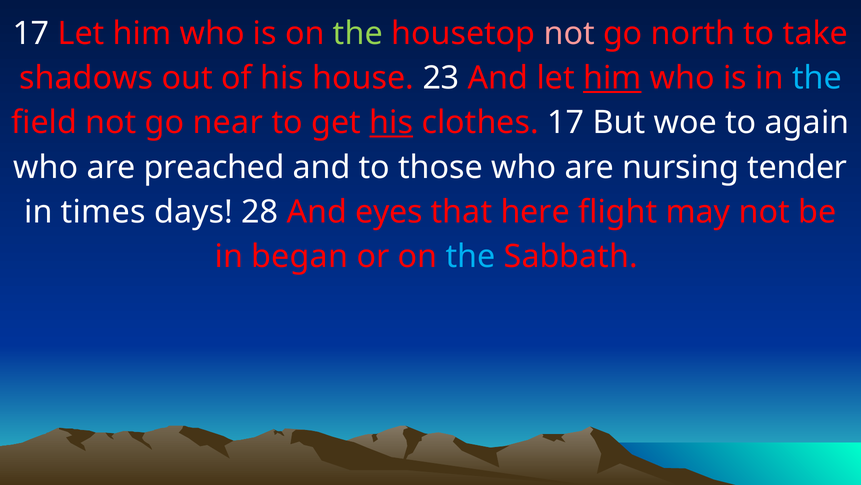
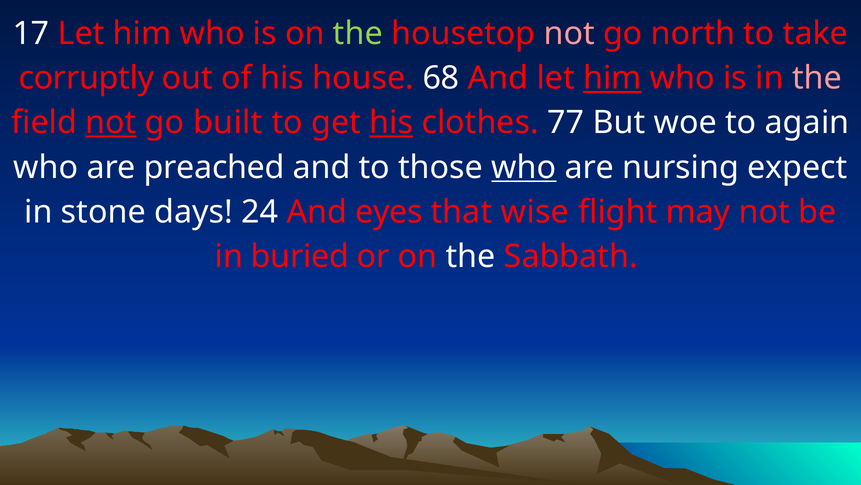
shadows: shadows -> corruptly
23: 23 -> 68
the at (817, 78) colour: light blue -> pink
not at (111, 123) underline: none -> present
near: near -> built
clothes 17: 17 -> 77
who at (524, 167) underline: none -> present
tender: tender -> expect
times: times -> stone
28: 28 -> 24
here: here -> wise
began: began -> buried
the at (471, 256) colour: light blue -> white
